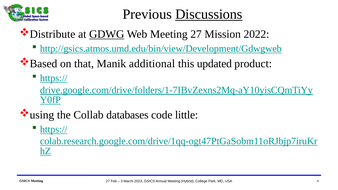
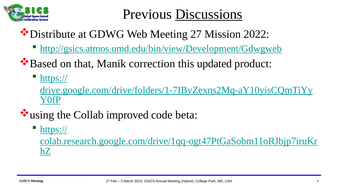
GDWG underline: present -> none
additional: additional -> correction
databases: databases -> improved
little: little -> beta
